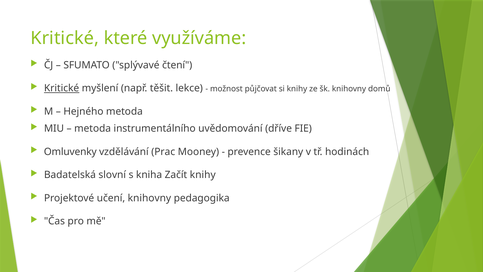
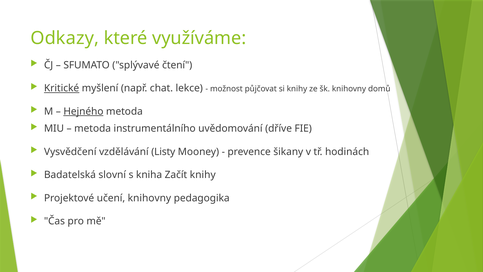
Kritické at (65, 38): Kritické -> Odkazy
těšit: těšit -> chat
Hejného underline: none -> present
Omluvenky: Omluvenky -> Vysvědčení
Prac: Prac -> Listy
